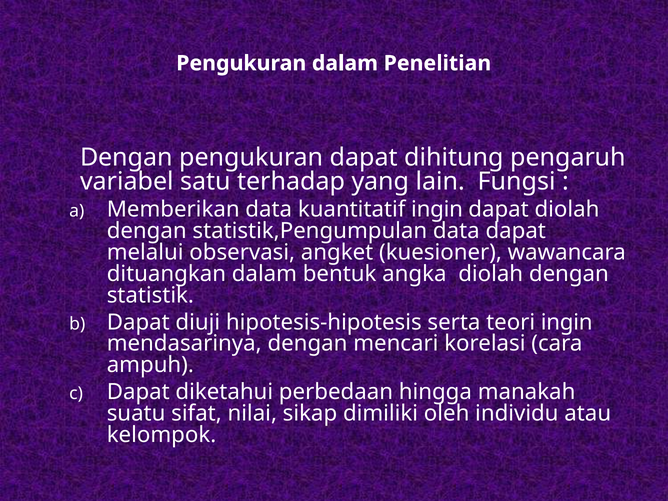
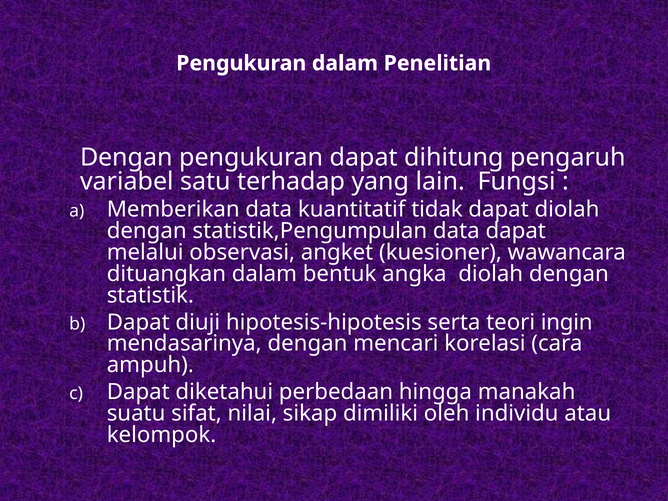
kuantitatif ingin: ingin -> tidak
